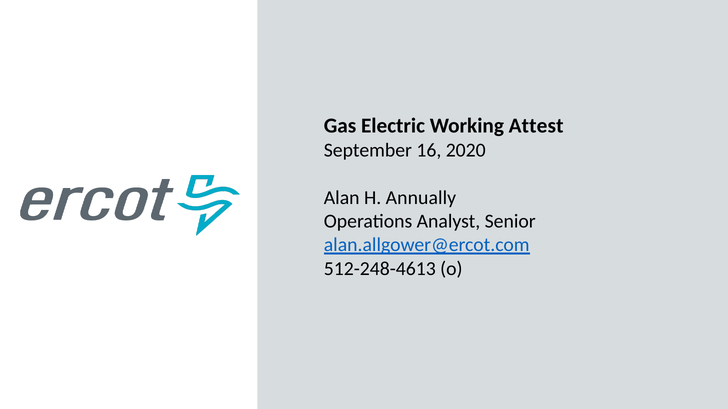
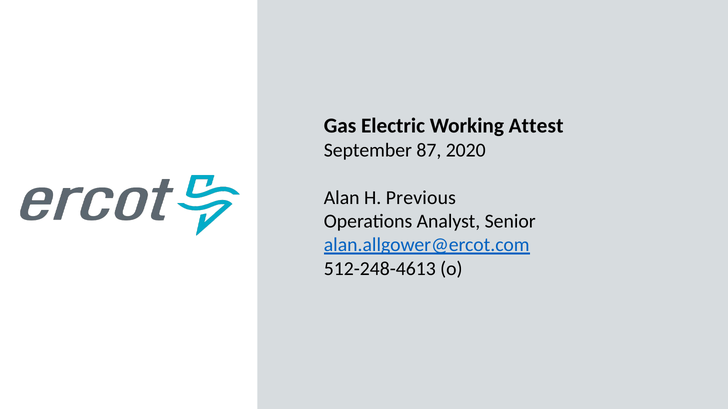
16: 16 -> 87
Annually: Annually -> Previous
